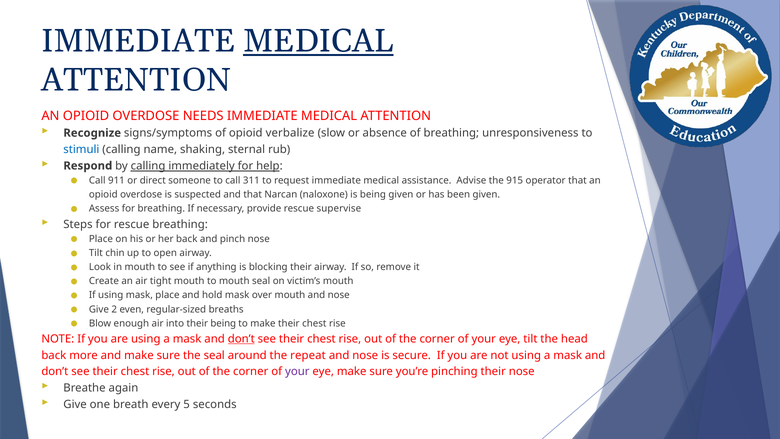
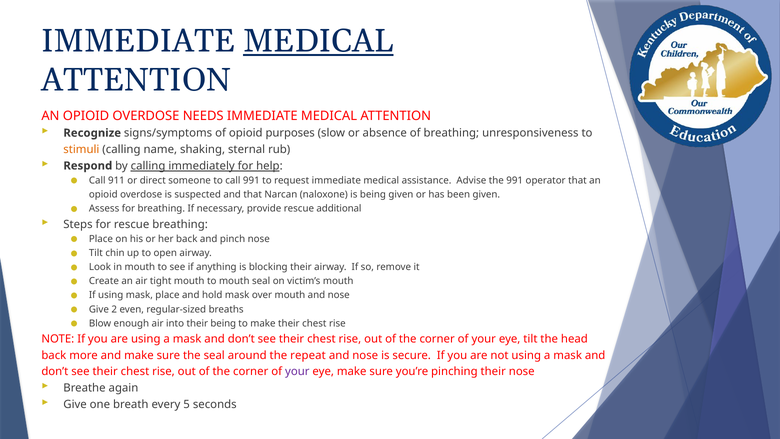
verbalize: verbalize -> purposes
stimuli colour: blue -> orange
call 311: 311 -> 991
the 915: 915 -> 991
supervise: supervise -> additional
don’t at (241, 339) underline: present -> none
